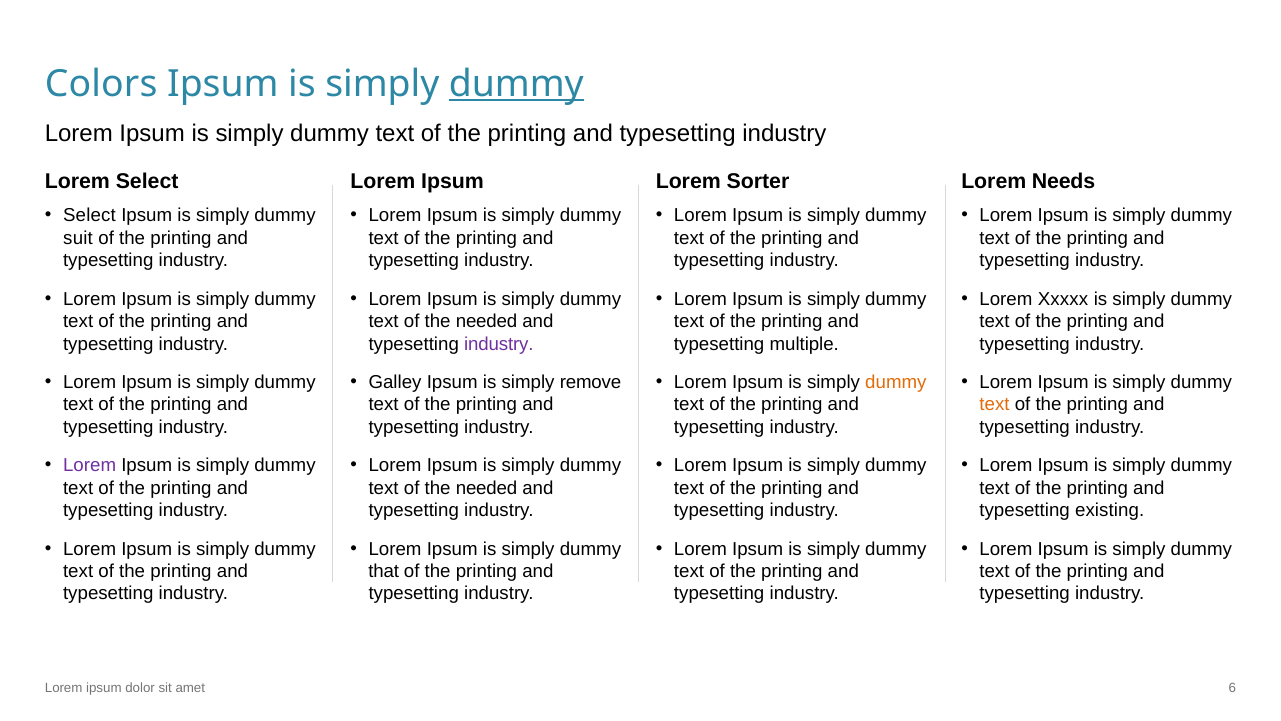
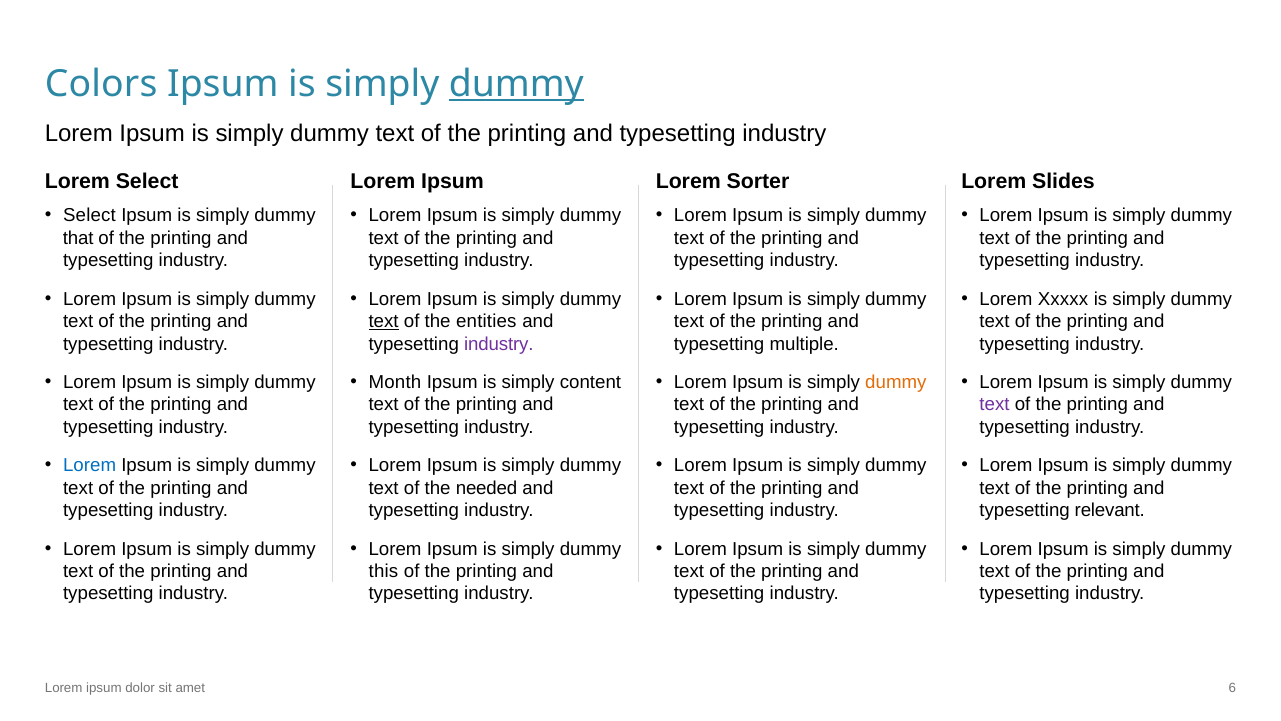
Needs: Needs -> Slides
suit: suit -> that
text at (384, 321) underline: none -> present
needed at (487, 321): needed -> entities
Galley: Galley -> Month
remove: remove -> content
text at (995, 404) colour: orange -> purple
Lorem at (90, 465) colour: purple -> blue
existing: existing -> relevant
that: that -> this
